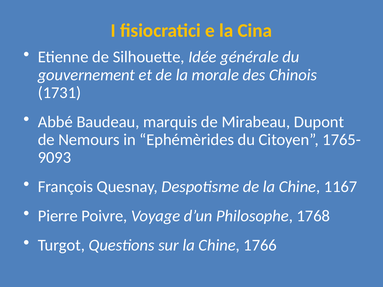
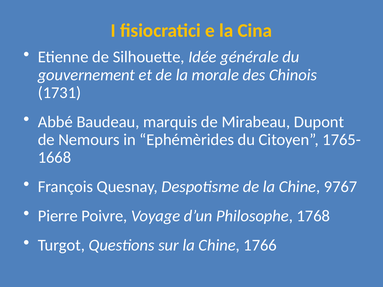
9093: 9093 -> 1668
1167: 1167 -> 9767
